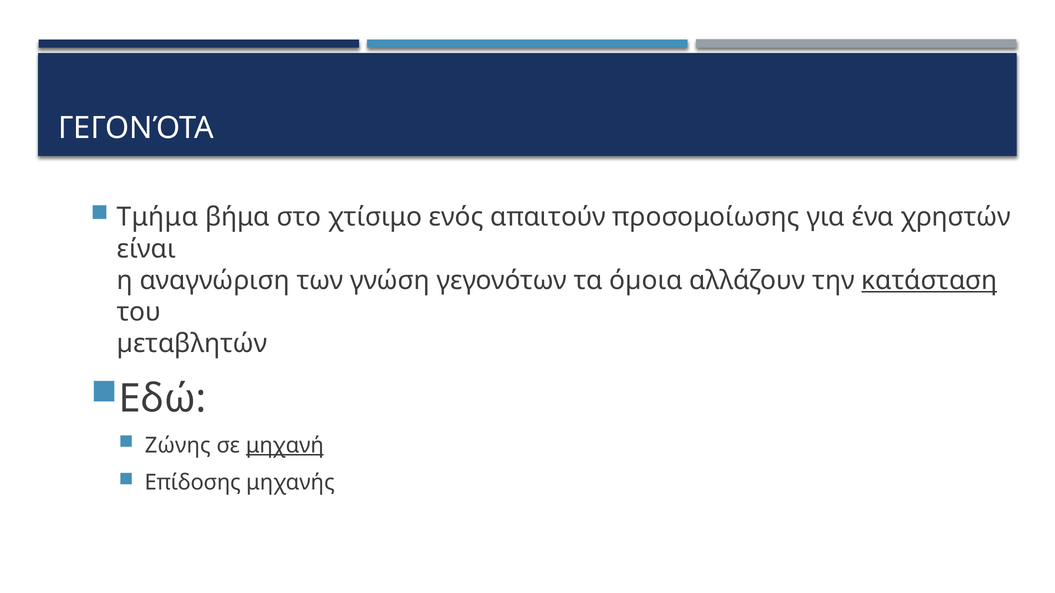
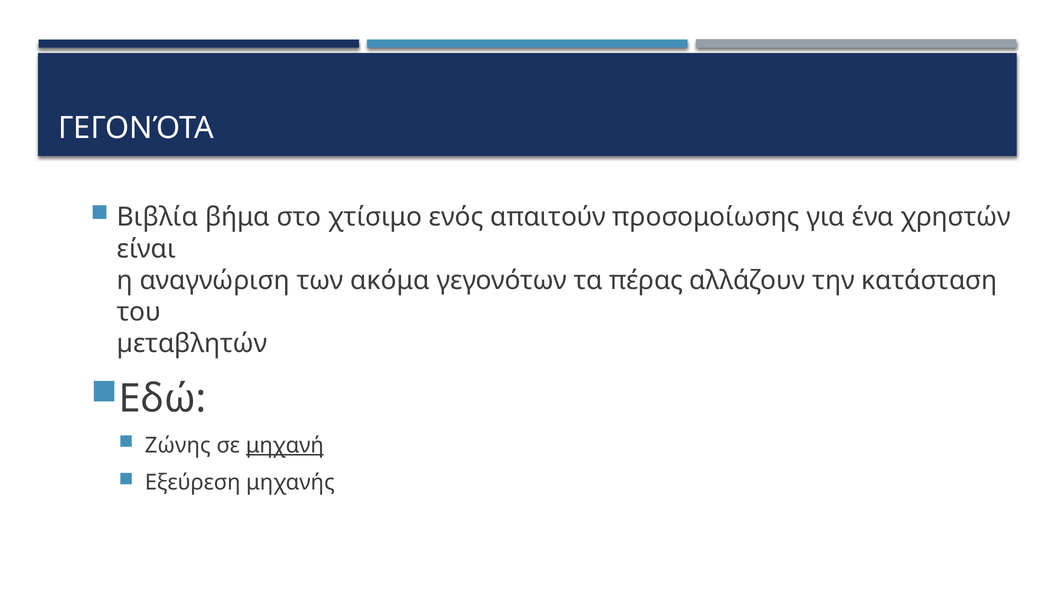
Τμήμα: Τμήμα -> Βιβλία
γνώση: γνώση -> ακόμα
όµοια: όµοια -> πέρας
κατάσταση underline: present -> none
Επίδοσης: Επίδοσης -> Εξεύρεση
